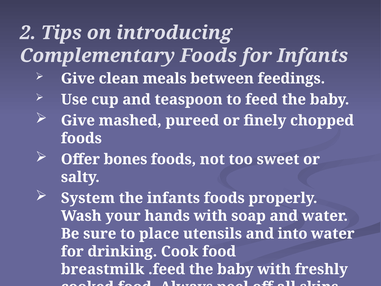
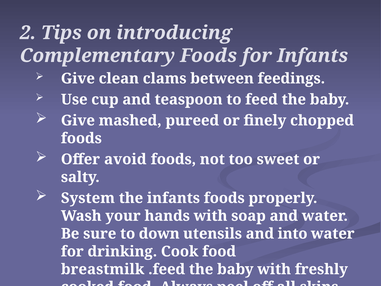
meals: meals -> clams
bones: bones -> avoid
place: place -> down
